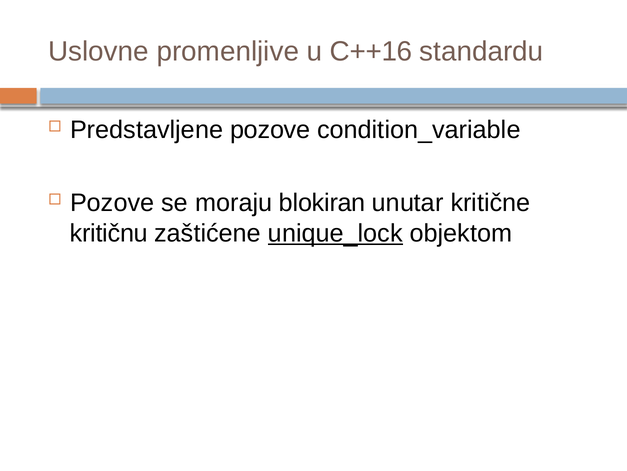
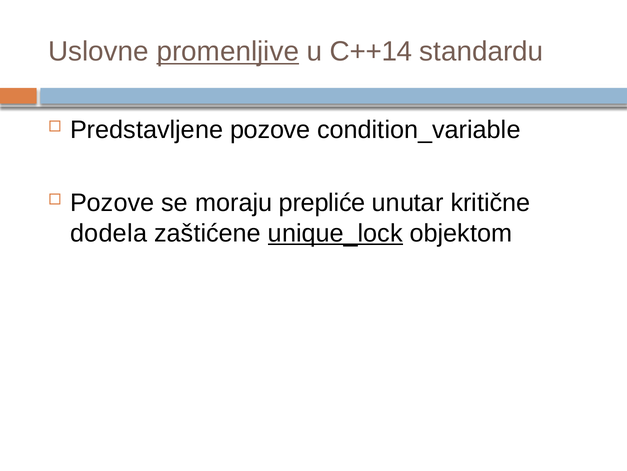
promenljive underline: none -> present
C++16: C++16 -> C++14
blokiran: blokiran -> prepliće
kritičnu: kritičnu -> dodela
